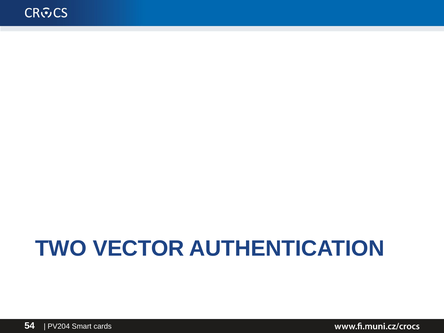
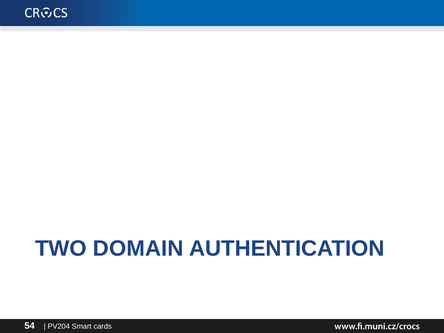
VECTOR: VECTOR -> DOMAIN
